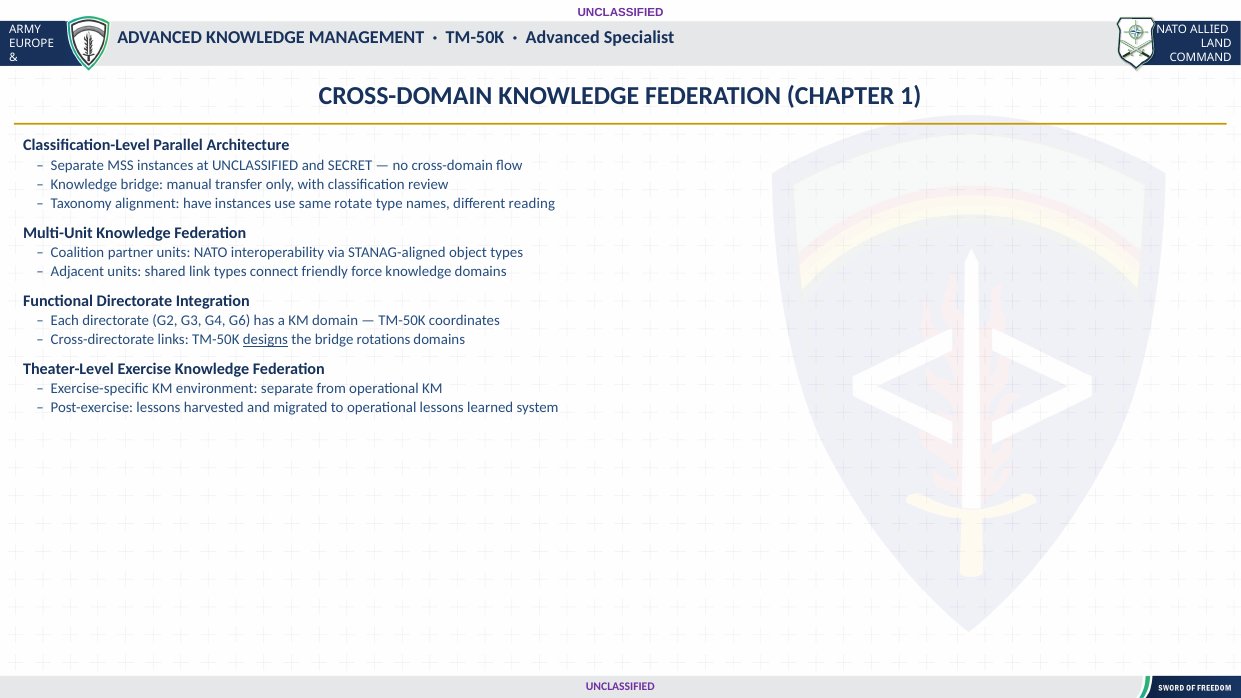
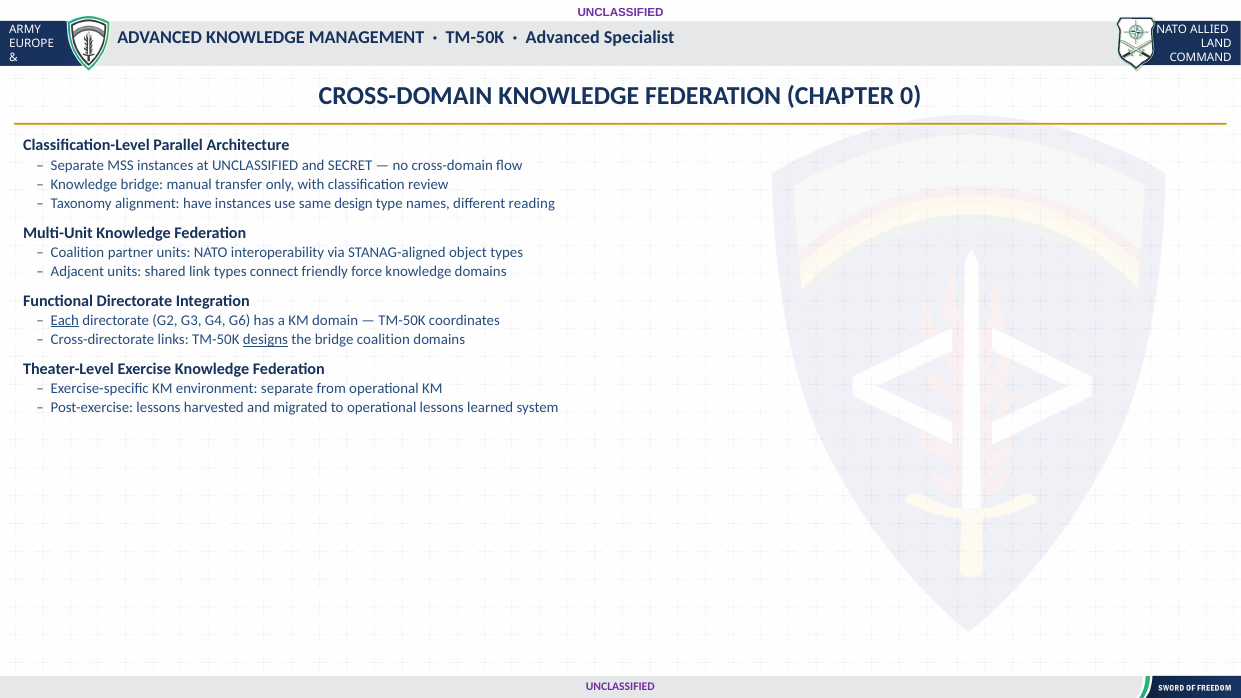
1: 1 -> 0
rotate: rotate -> design
Each underline: none -> present
bridge rotations: rotations -> coalition
